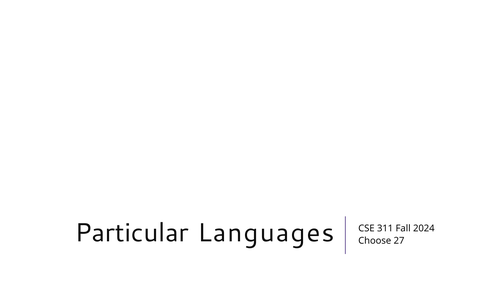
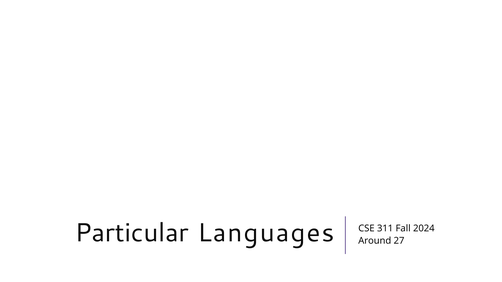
Choose: Choose -> Around
